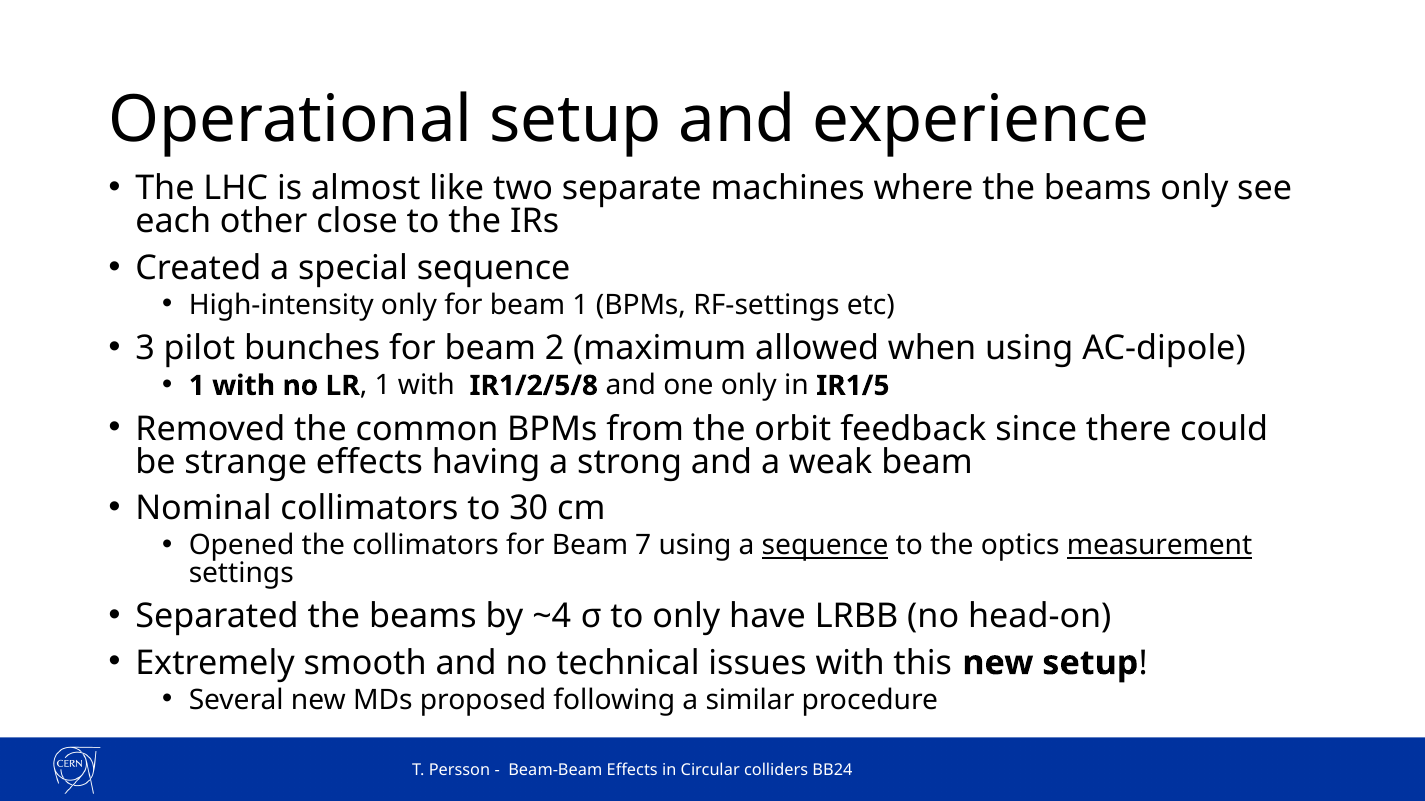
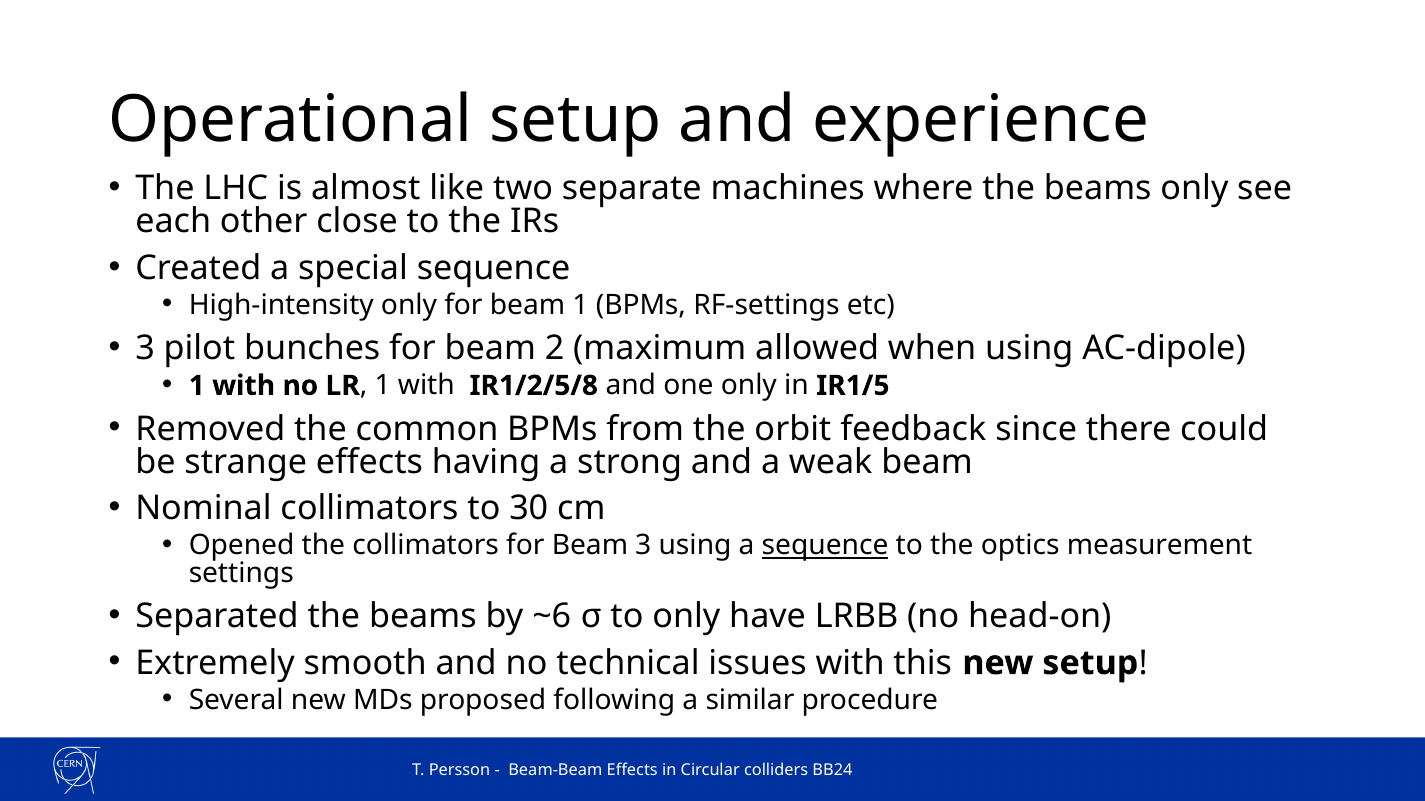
Beam 7: 7 -> 3
measurement underline: present -> none
~4: ~4 -> ~6
